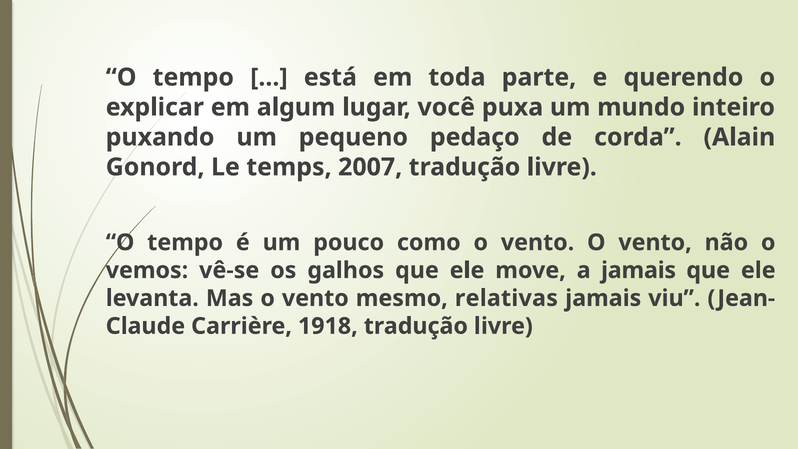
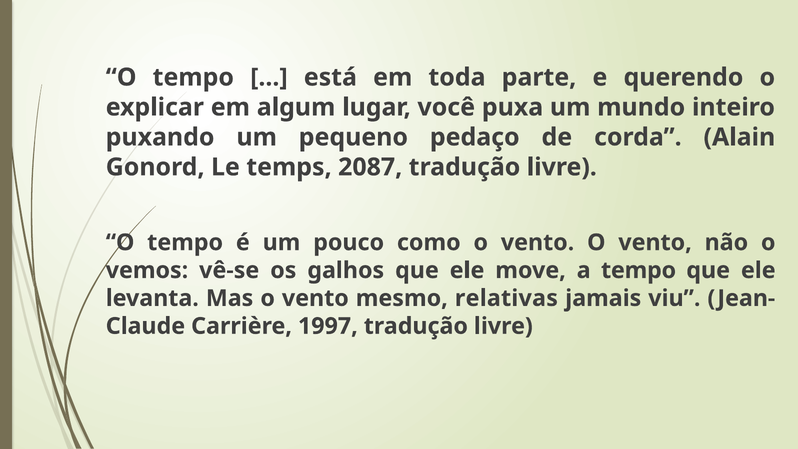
2007: 2007 -> 2087
a jamais: jamais -> tempo
1918: 1918 -> 1997
